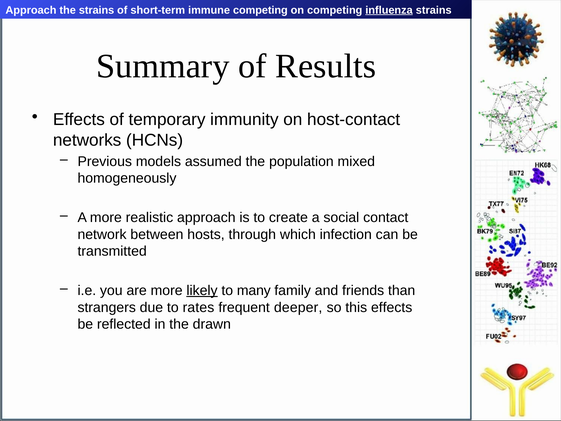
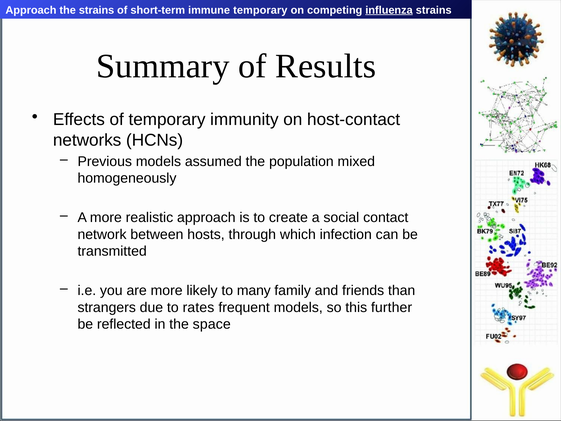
immune competing: competing -> temporary
likely underline: present -> none
frequent deeper: deeper -> models
this effects: effects -> further
drawn: drawn -> space
